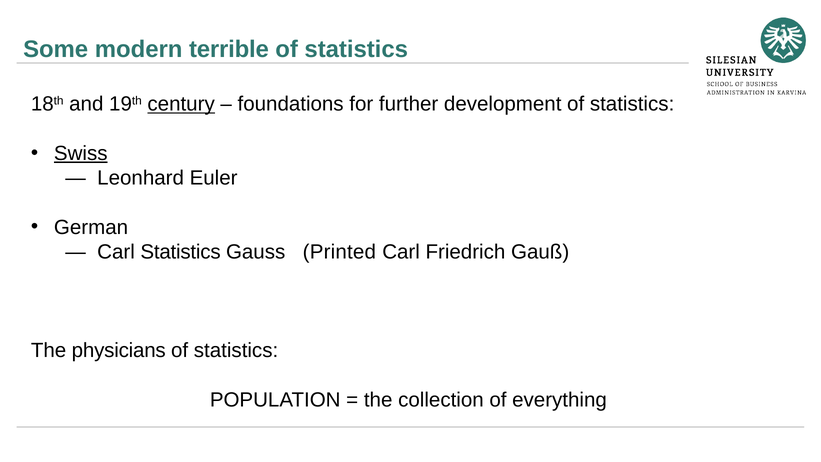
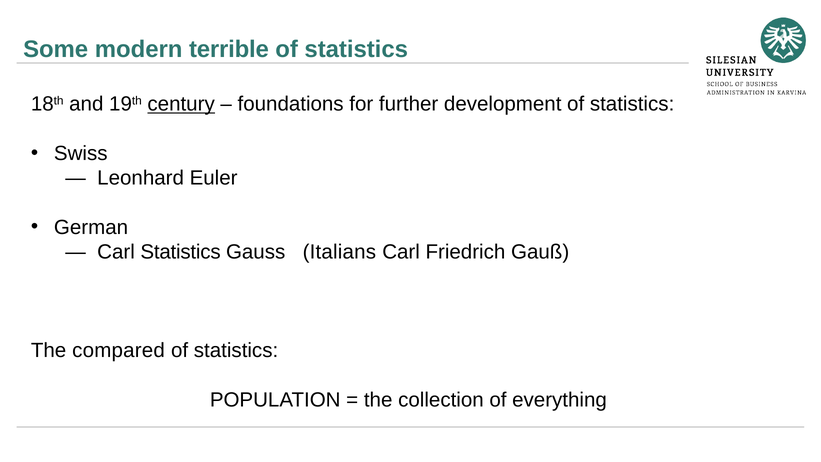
Swiss underline: present -> none
Printed: Printed -> Italians
physicians: physicians -> compared
